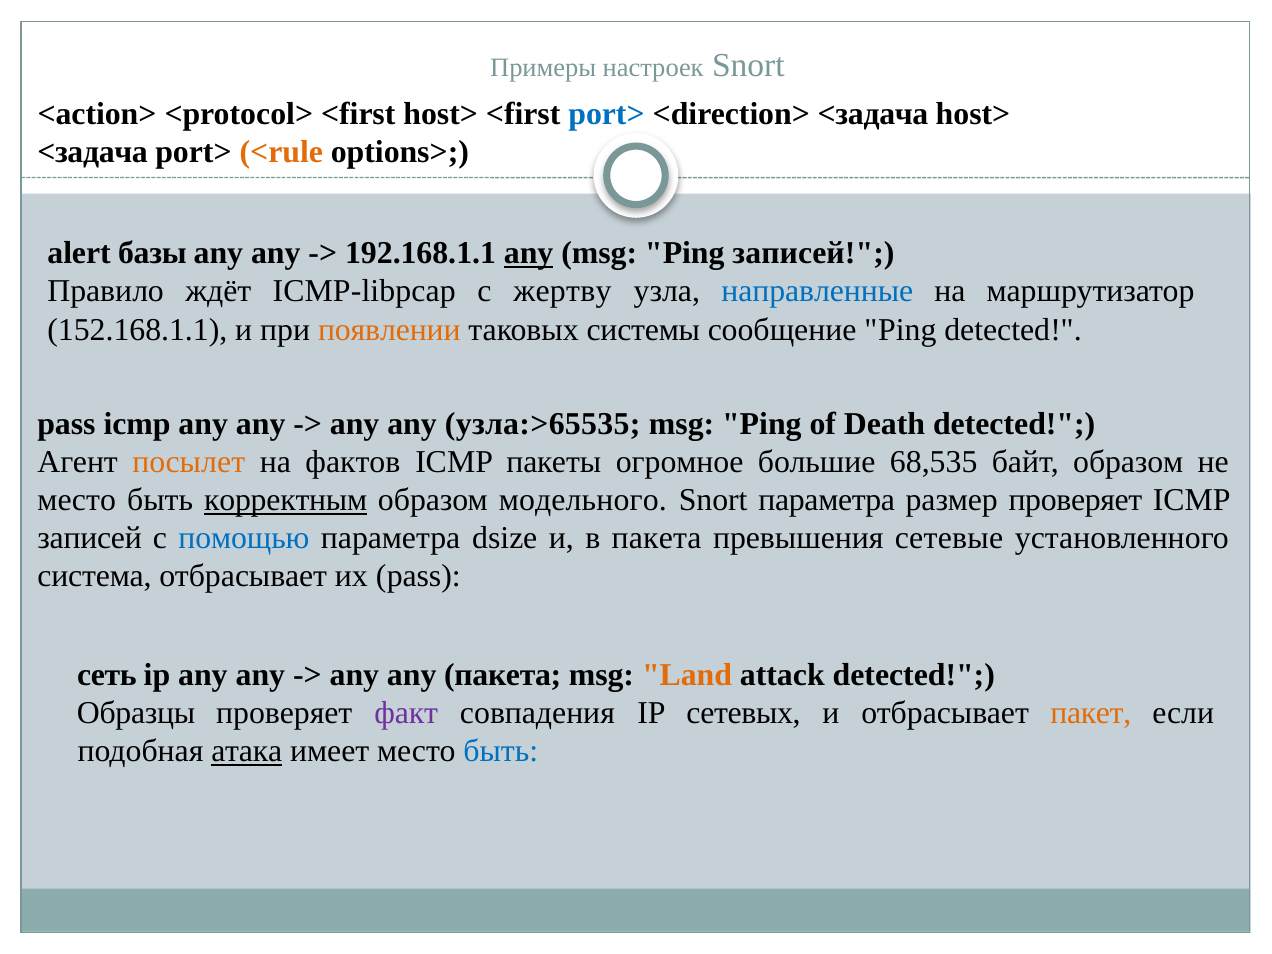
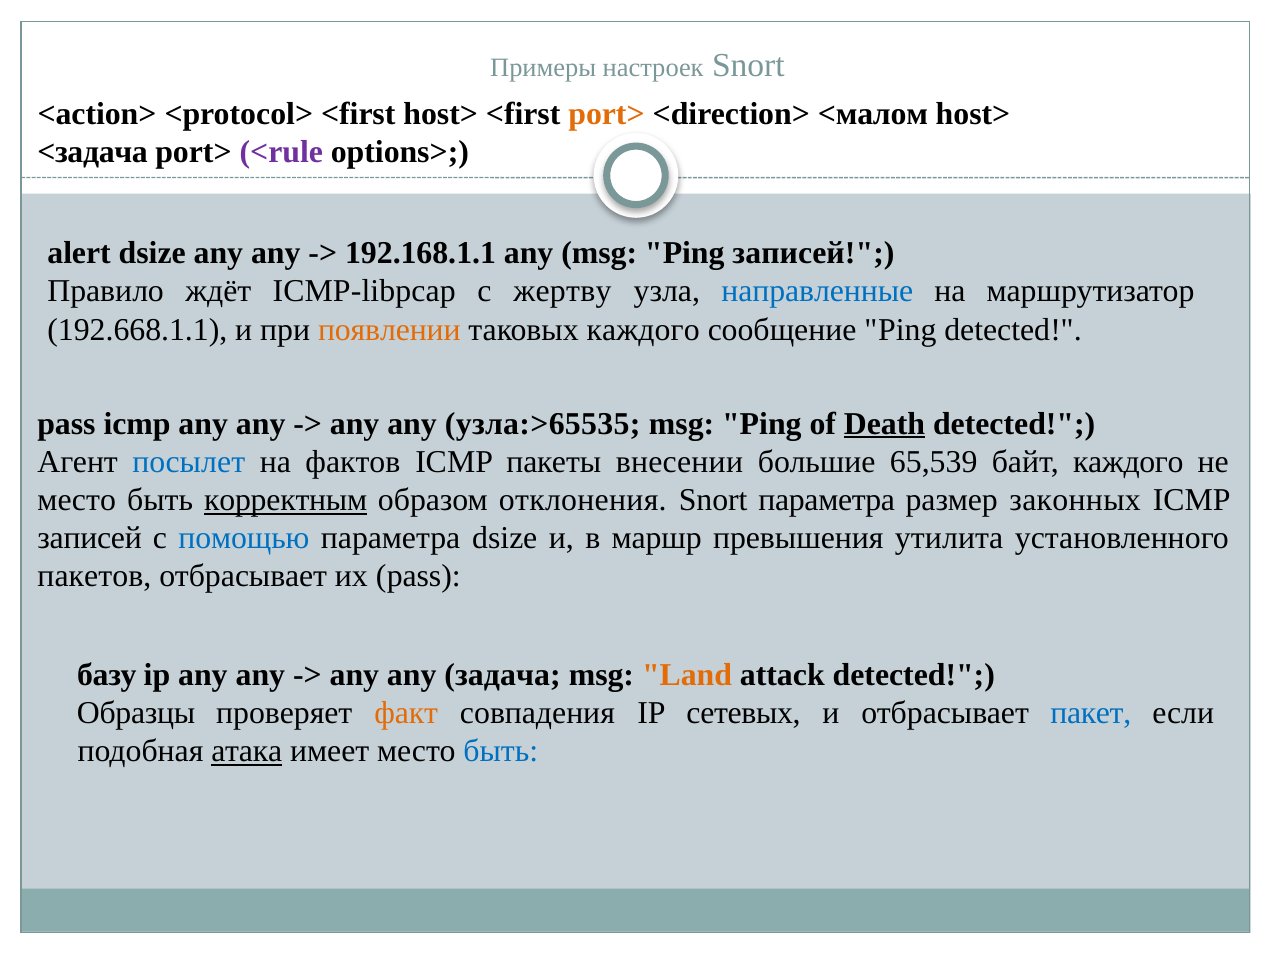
port> at (607, 114) colour: blue -> orange
<direction> <задача: <задача -> <малом
<rule colour: orange -> purple
alert базы: базы -> dsize
any at (529, 253) underline: present -> none
152.168.1.1: 152.168.1.1 -> 192.668.1.1
таковых системы: системы -> каждого
Death underline: none -> present
посылет colour: orange -> blue
огромное: огромное -> внесении
68,535: 68,535 -> 65,539
байт образом: образом -> каждого
модельного: модельного -> отклонения
размер проверяет: проверяет -> законных
в пакета: пакета -> маршр
сетевые: сетевые -> утилита
система: система -> пакетов
сеть: сеть -> базу
any пакета: пакета -> задача
факт colour: purple -> orange
пакет colour: orange -> blue
